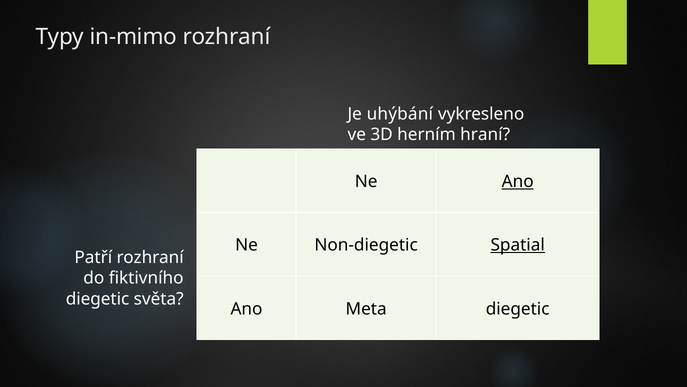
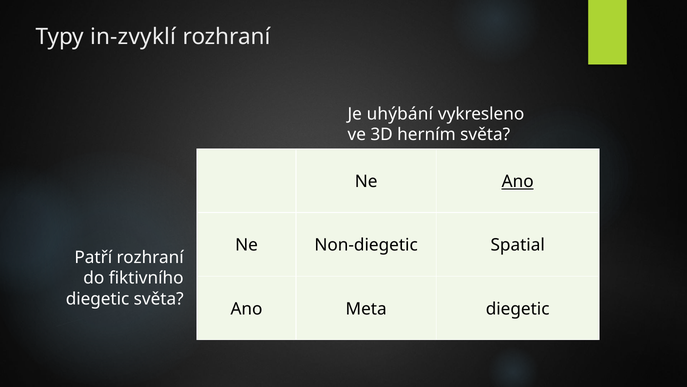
in-mimo: in-mimo -> in-zvyklí
herním hraní: hraní -> světa
Spatial underline: present -> none
